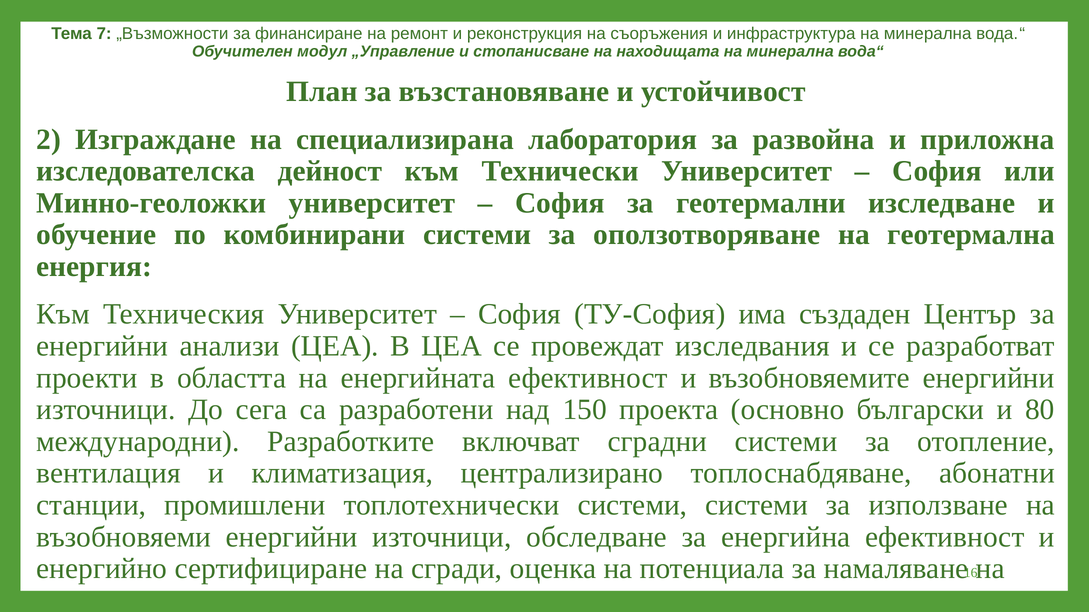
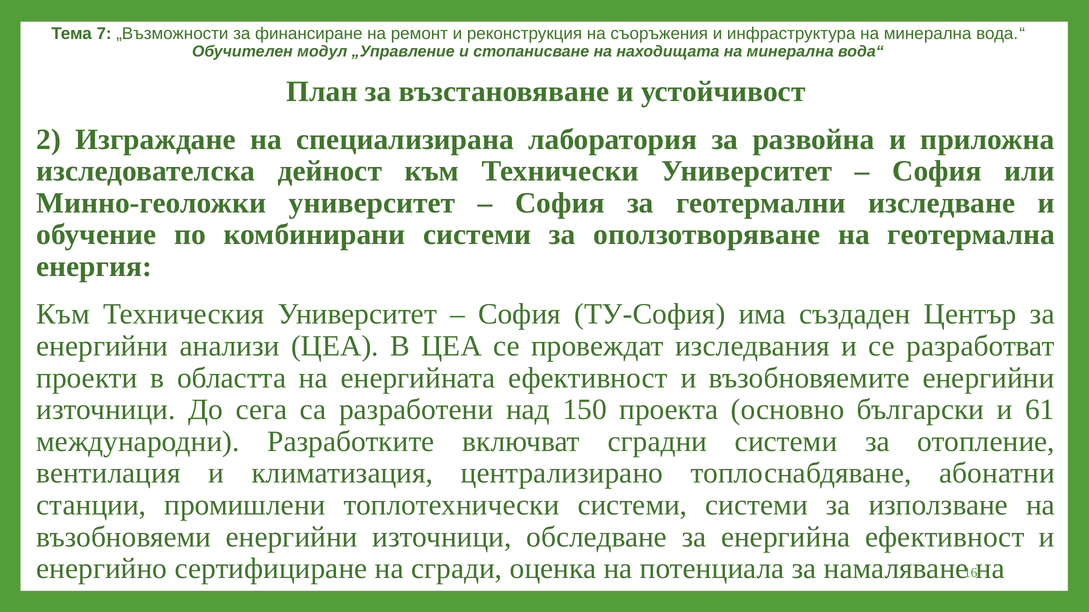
80: 80 -> 61
